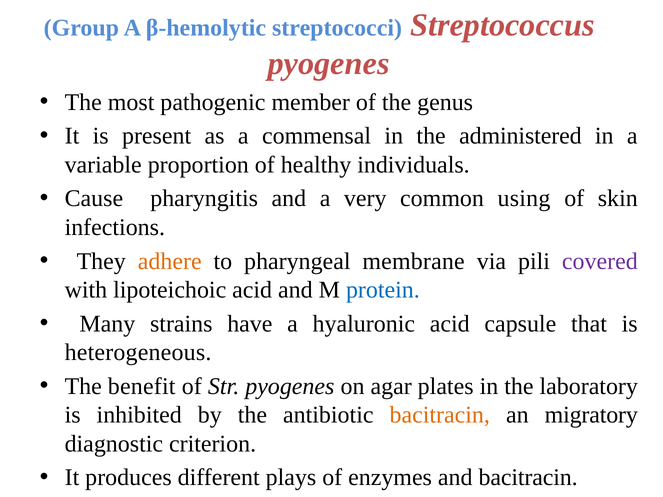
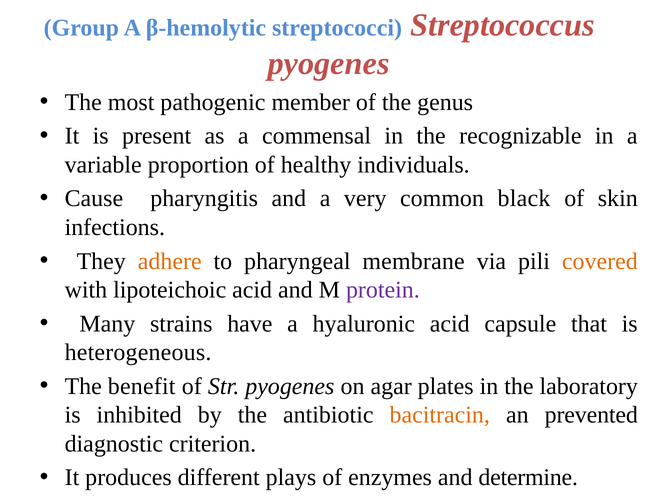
administered: administered -> recognizable
using: using -> black
covered colour: purple -> orange
protein colour: blue -> purple
migratory: migratory -> prevented
and bacitracin: bacitracin -> determine
